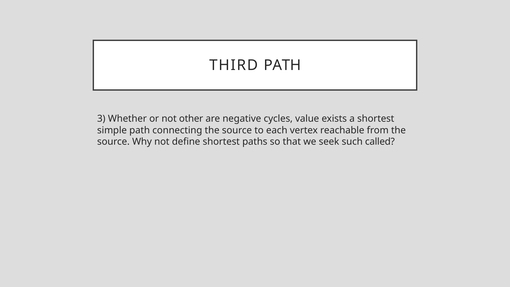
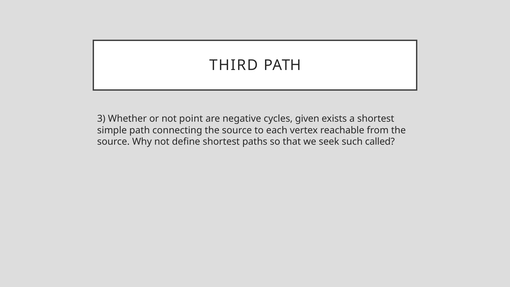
other: other -> point
value: value -> given
